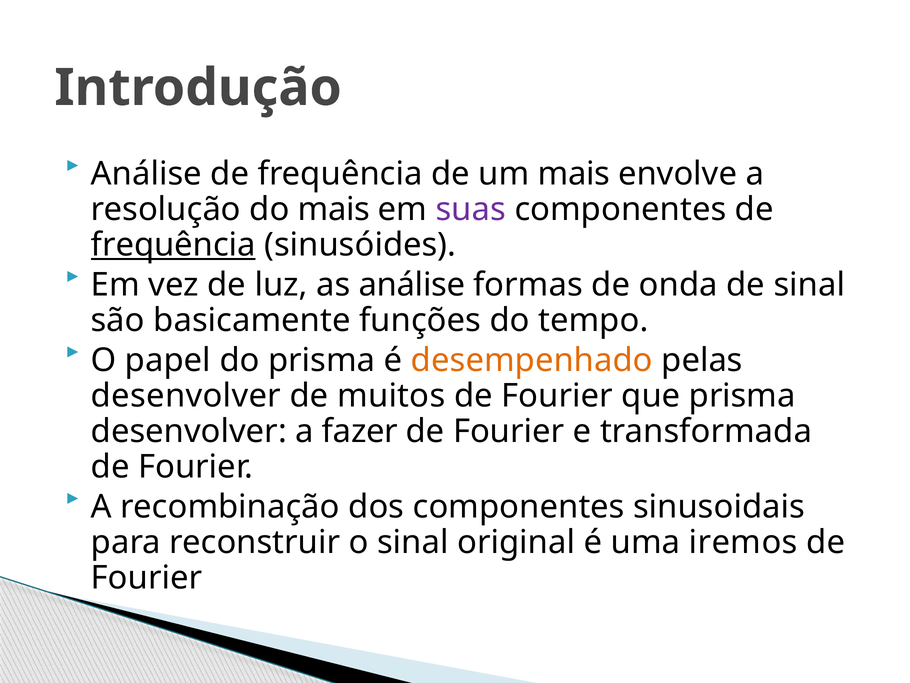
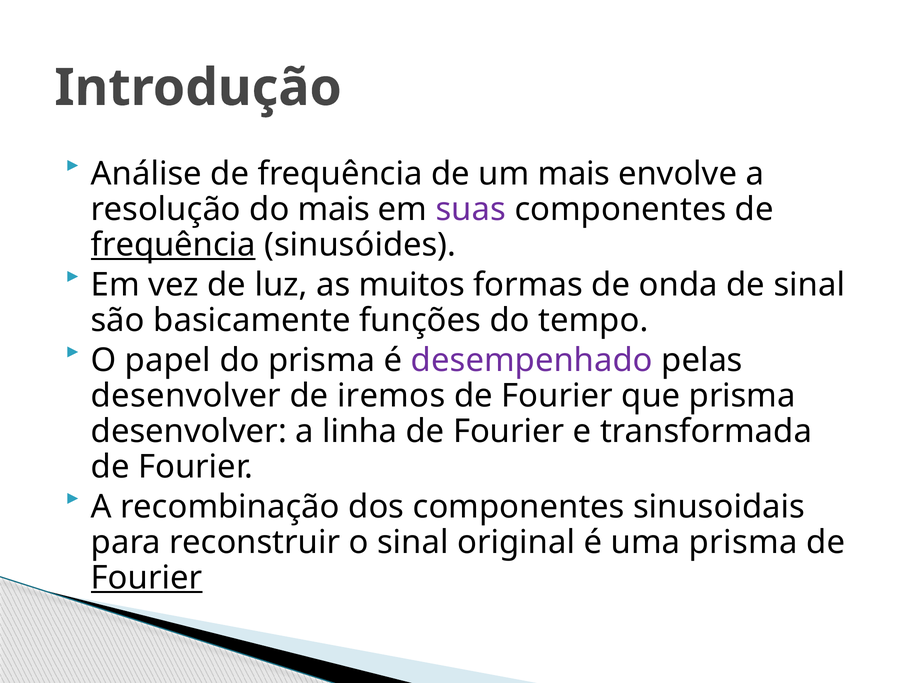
as análise: análise -> muitos
desempenhado colour: orange -> purple
muitos: muitos -> iremos
fazer: fazer -> linha
uma iremos: iremos -> prisma
Fourier at (147, 578) underline: none -> present
